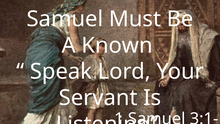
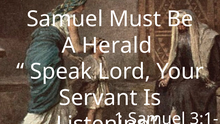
Known: Known -> Herald
